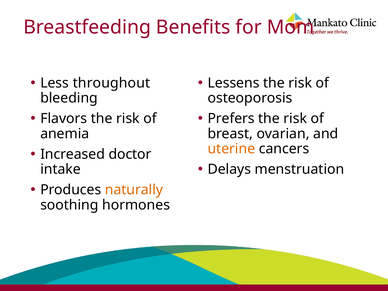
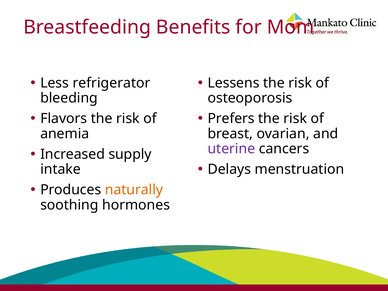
throughout: throughout -> refrigerator
uterine colour: orange -> purple
doctor: doctor -> supply
